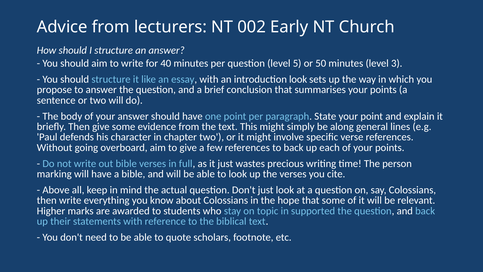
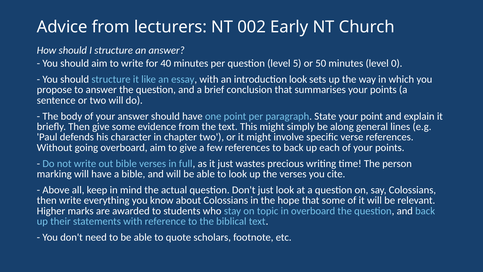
3: 3 -> 0
in supported: supported -> overboard
